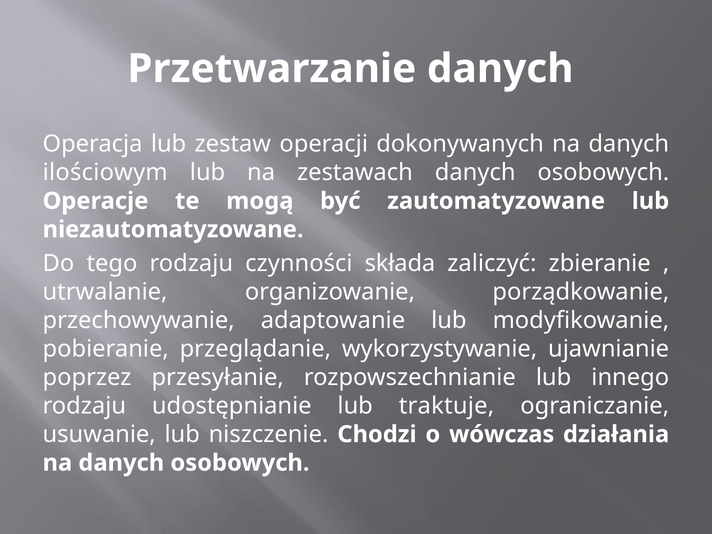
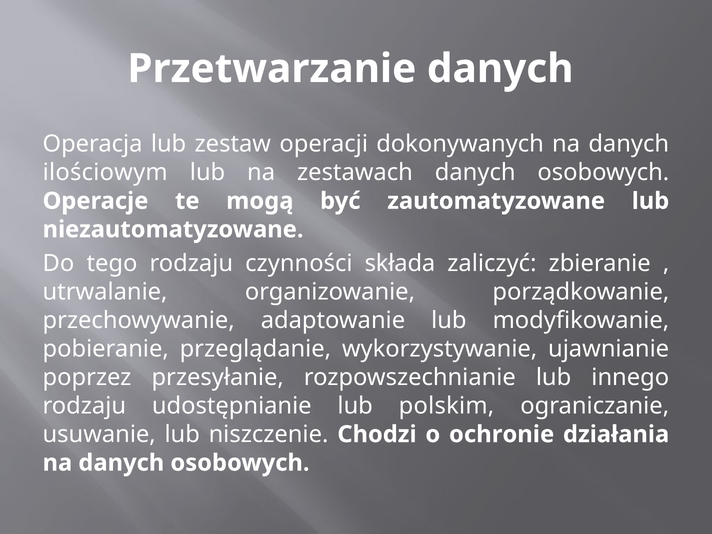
traktuje: traktuje -> polskim
wówczas: wówczas -> ochronie
